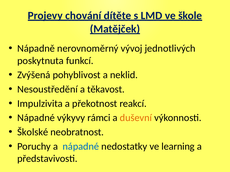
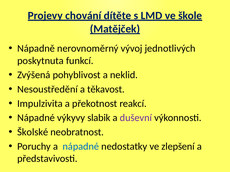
rámci: rámci -> slabik
duševní colour: orange -> purple
learning: learning -> zlepšení
